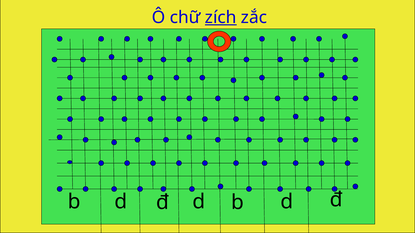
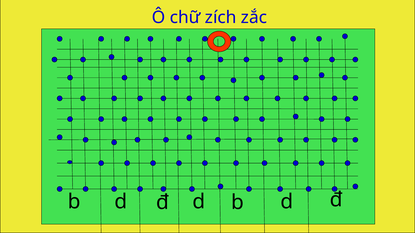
zích underline: present -> none
